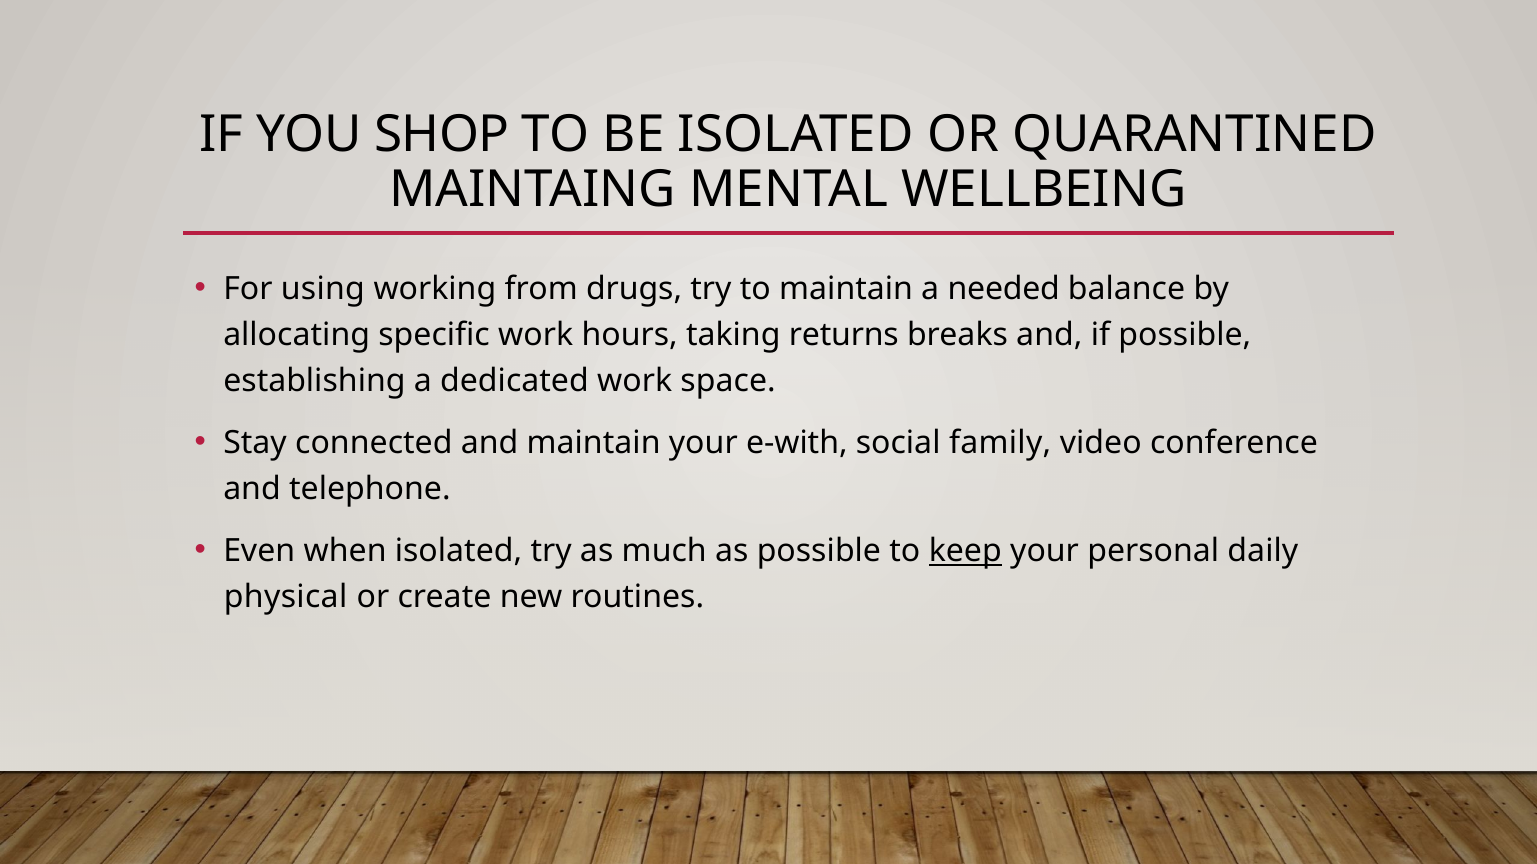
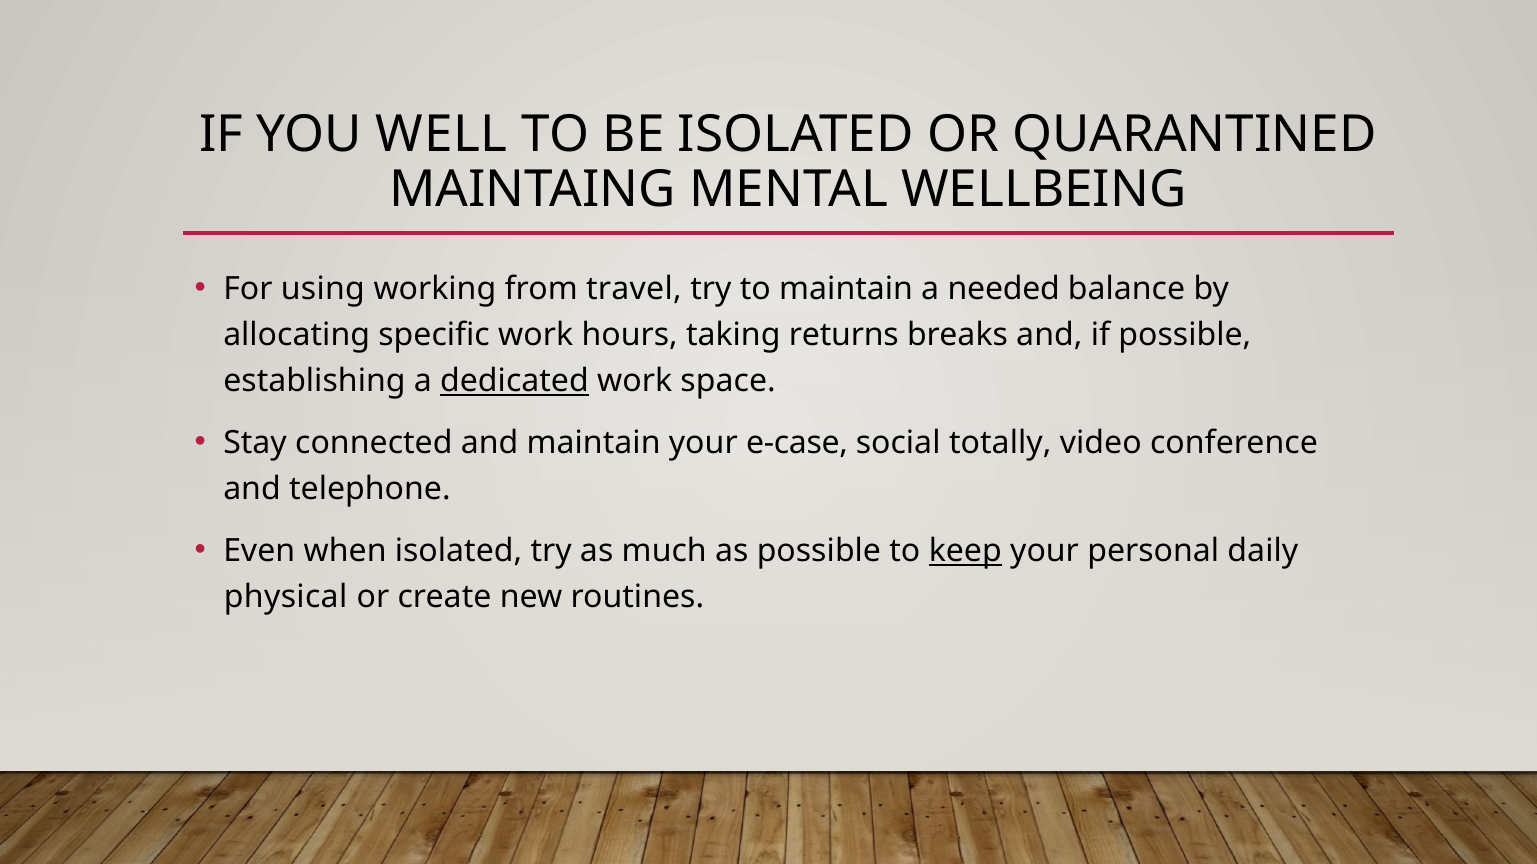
SHOP: SHOP -> WELL
drugs: drugs -> travel
dedicated underline: none -> present
e-with: e-with -> e-case
family: family -> totally
